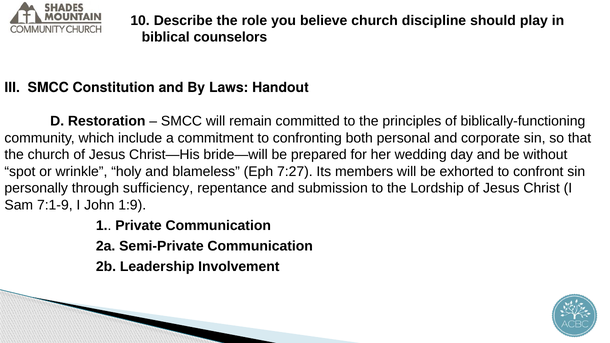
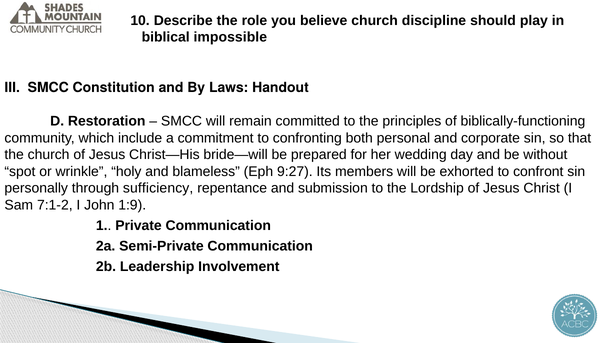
counselors: counselors -> impossible
7:27: 7:27 -> 9:27
7:1-9: 7:1-9 -> 7:1-2
